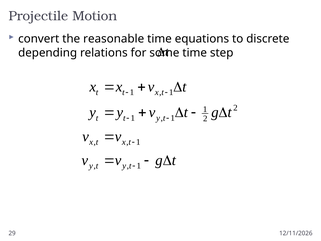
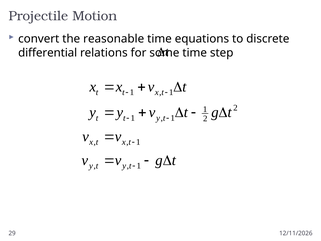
depending: depending -> differential
